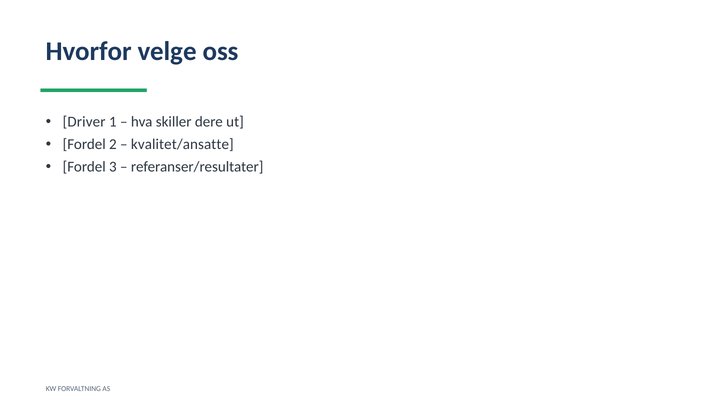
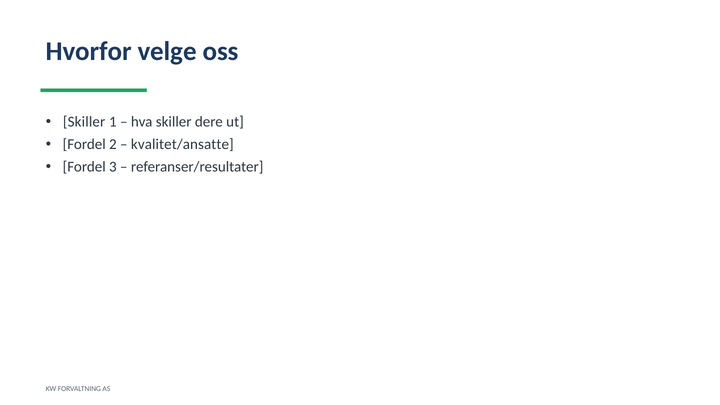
Driver at (84, 122): Driver -> Skiller
